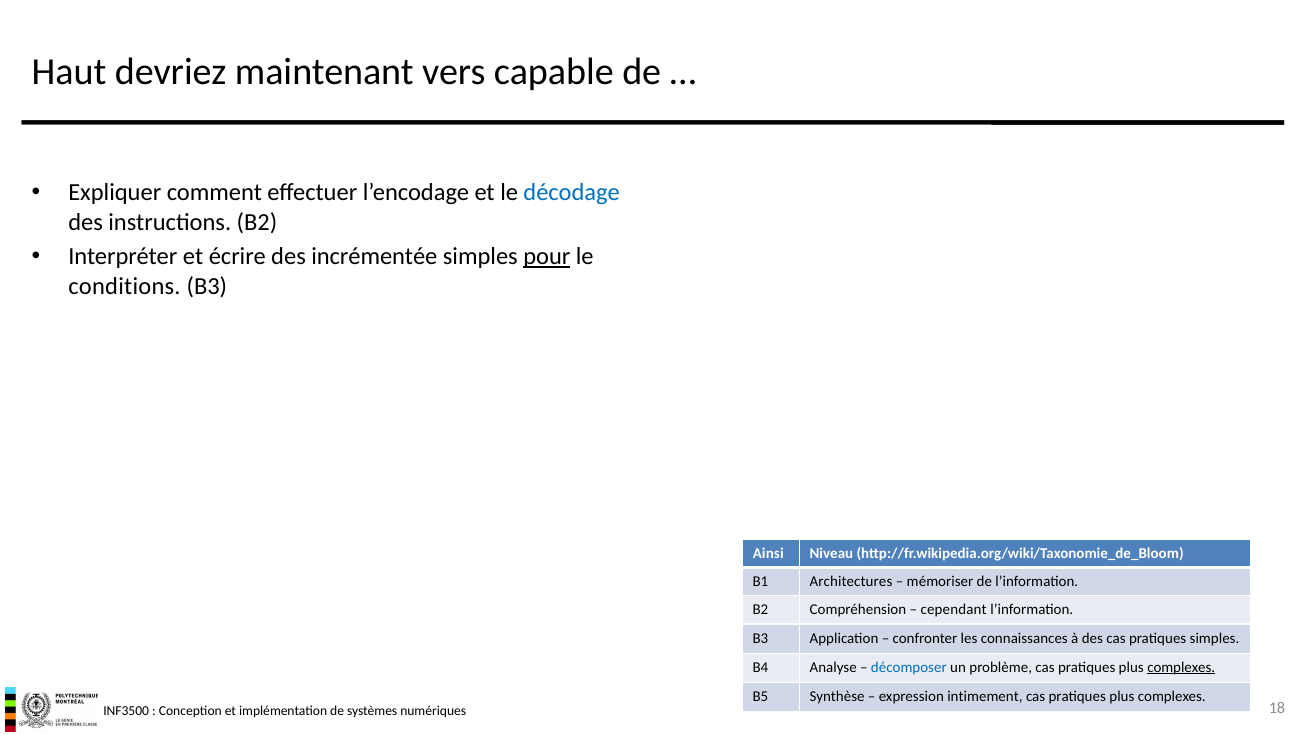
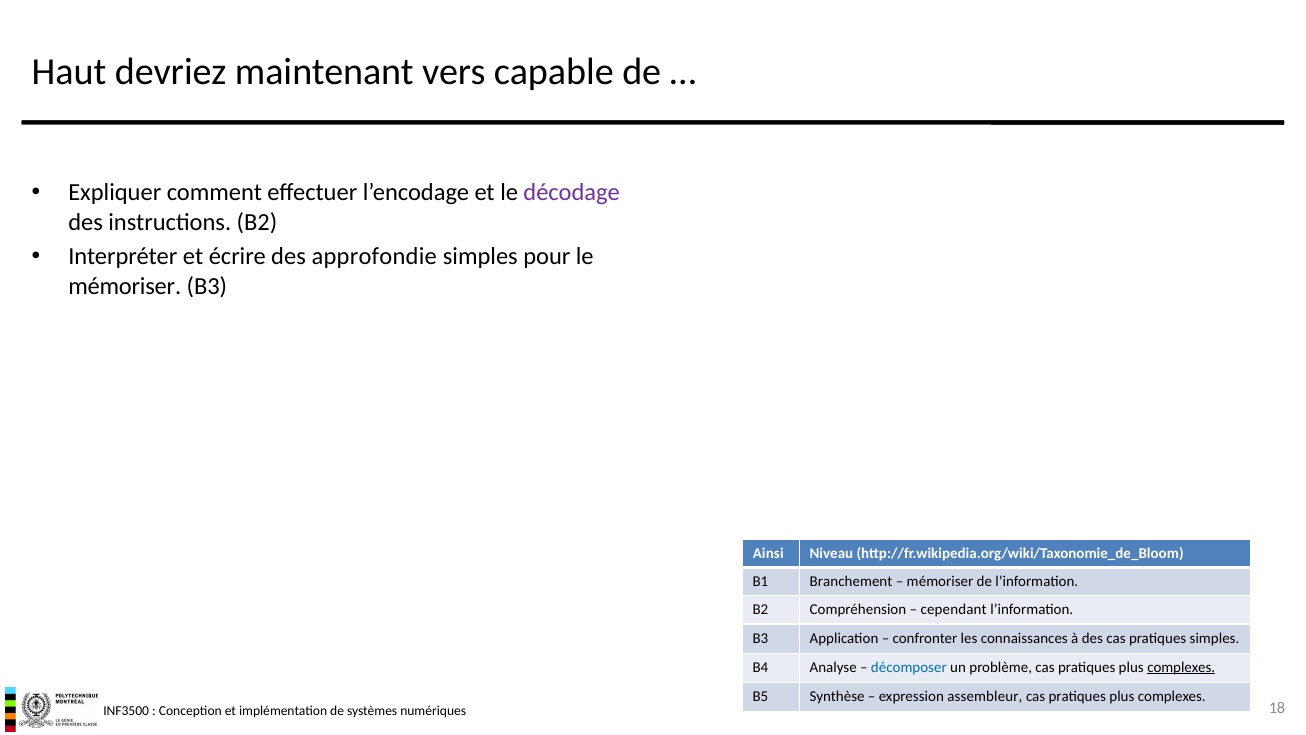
décodage colour: blue -> purple
incrémentée: incrémentée -> approfondie
pour underline: present -> none
conditions at (125, 286): conditions -> mémoriser
Architectures: Architectures -> Branchement
intimement: intimement -> assembleur
